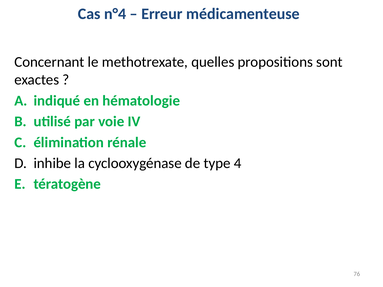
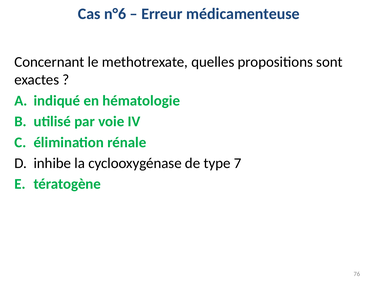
n°4: n°4 -> n°6
4: 4 -> 7
